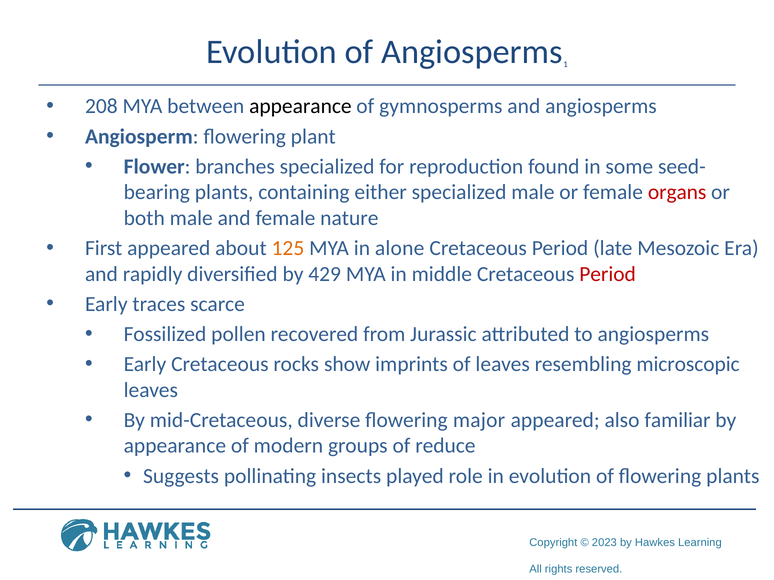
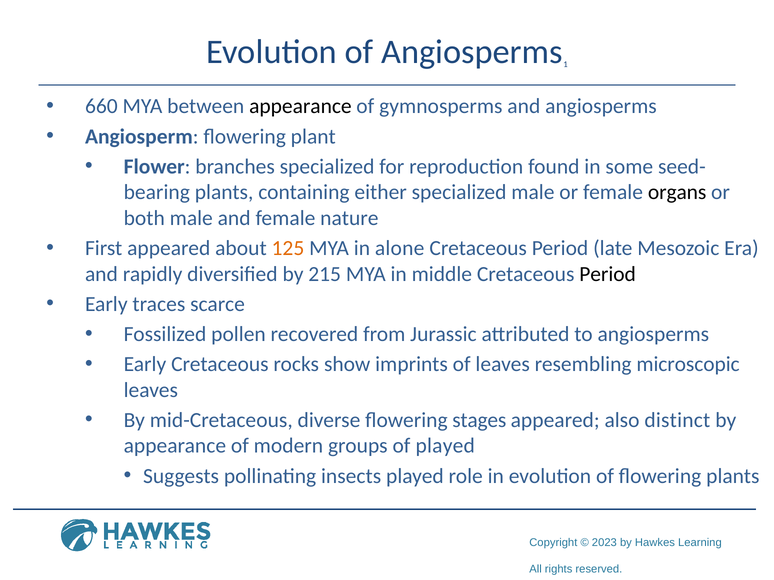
208: 208 -> 660
organs colour: red -> black
429: 429 -> 215
Period at (608, 274) colour: red -> black
major: major -> stages
familiar: familiar -> distinct
of reduce: reduce -> played
